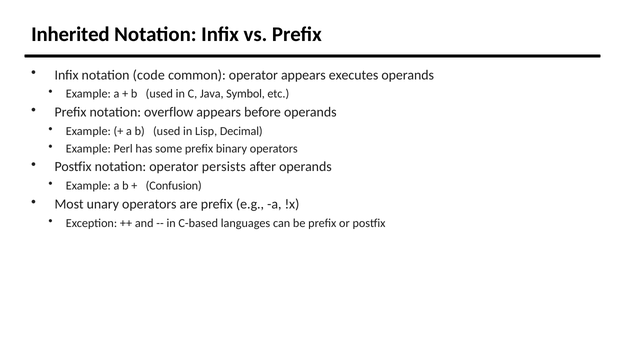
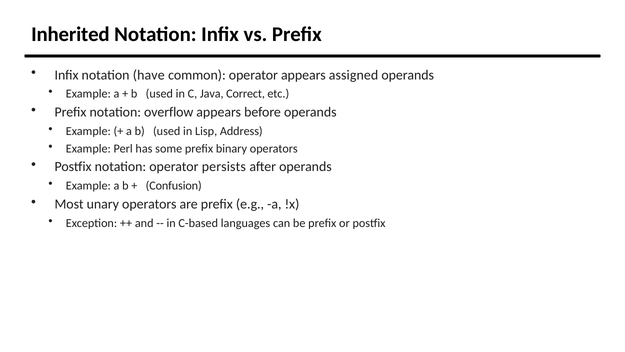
code: code -> have
executes: executes -> assigned
Symbol: Symbol -> Correct
Decimal: Decimal -> Address
